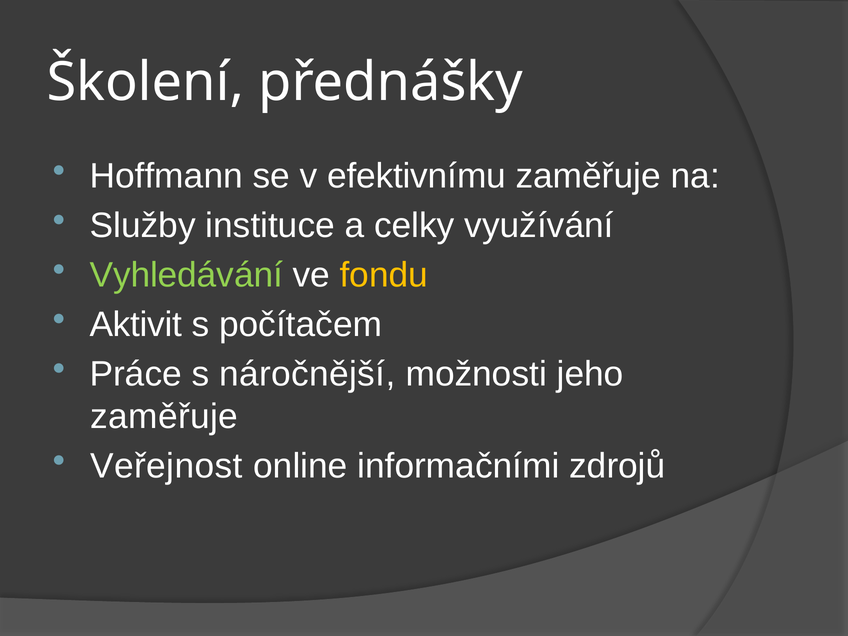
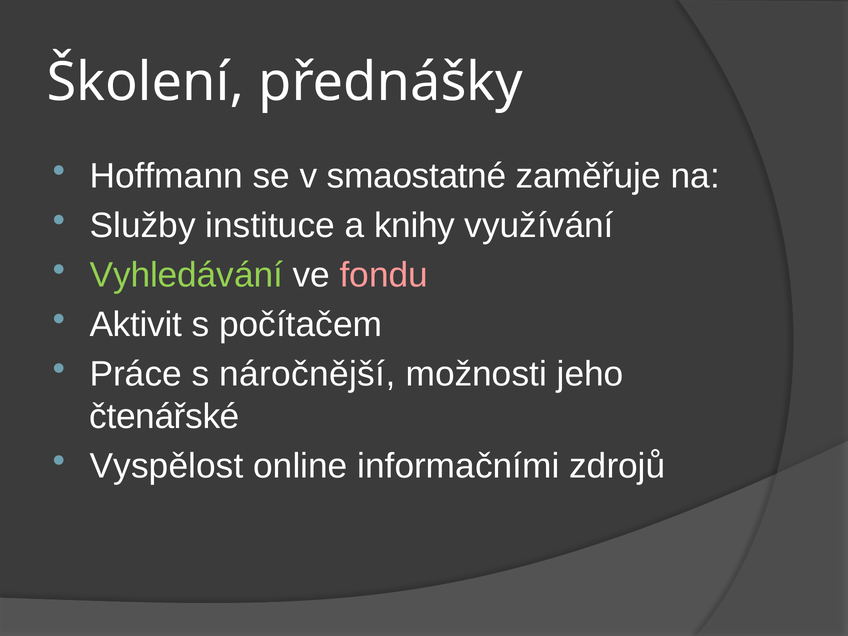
efektivnímu: efektivnímu -> smaostatné
celky: celky -> knihy
fondu colour: yellow -> pink
zaměřuje at (164, 417): zaměřuje -> čtenářské
Veřejnost: Veřejnost -> Vyspělost
